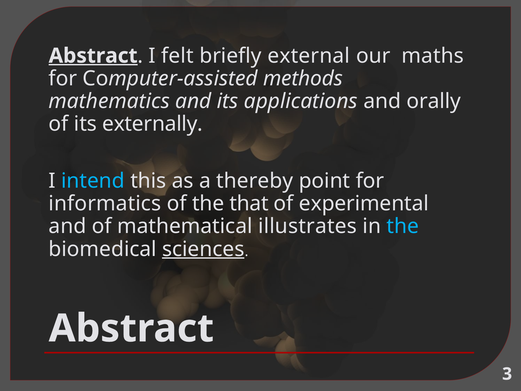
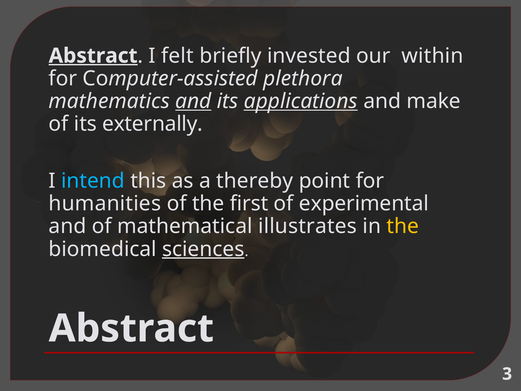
external: external -> invested
maths: maths -> within
methods: methods -> plethora
and at (193, 101) underline: none -> present
applications underline: none -> present
orally: orally -> make
informatics: informatics -> humanities
that: that -> first
the at (403, 226) colour: light blue -> yellow
